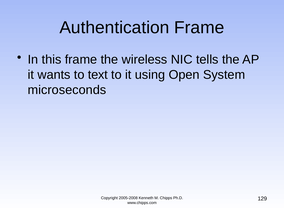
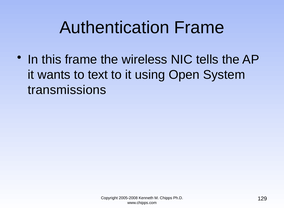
microseconds: microseconds -> transmissions
